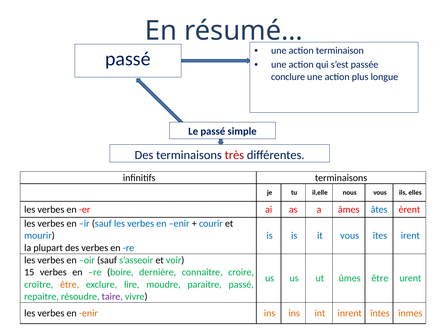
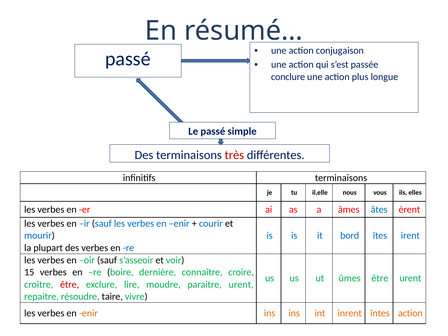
terminaison: terminaison -> conjugaison
it vous: vous -> bord
être at (70, 284) colour: orange -> red
paraitre passé: passé -> urent
taire colour: purple -> black
întes înmes: înmes -> action
